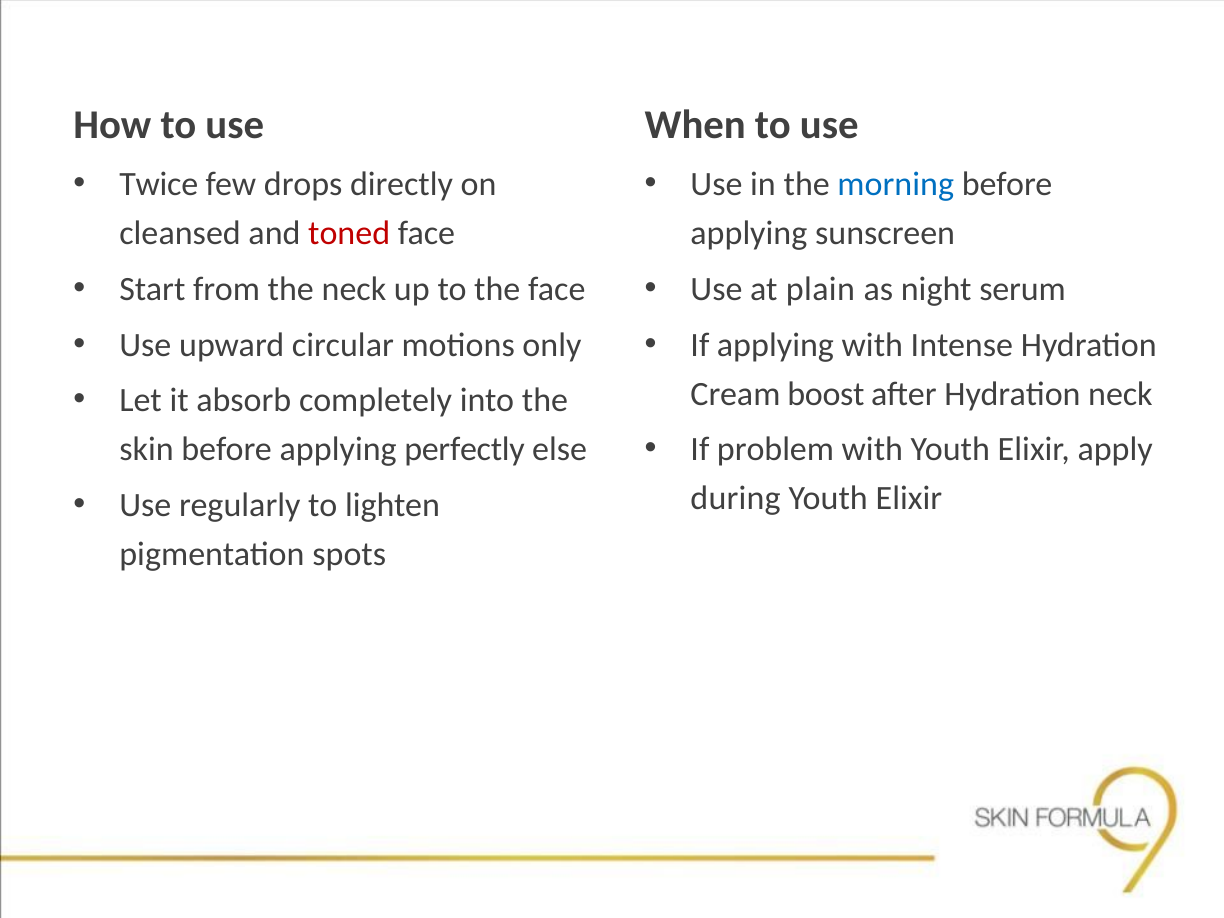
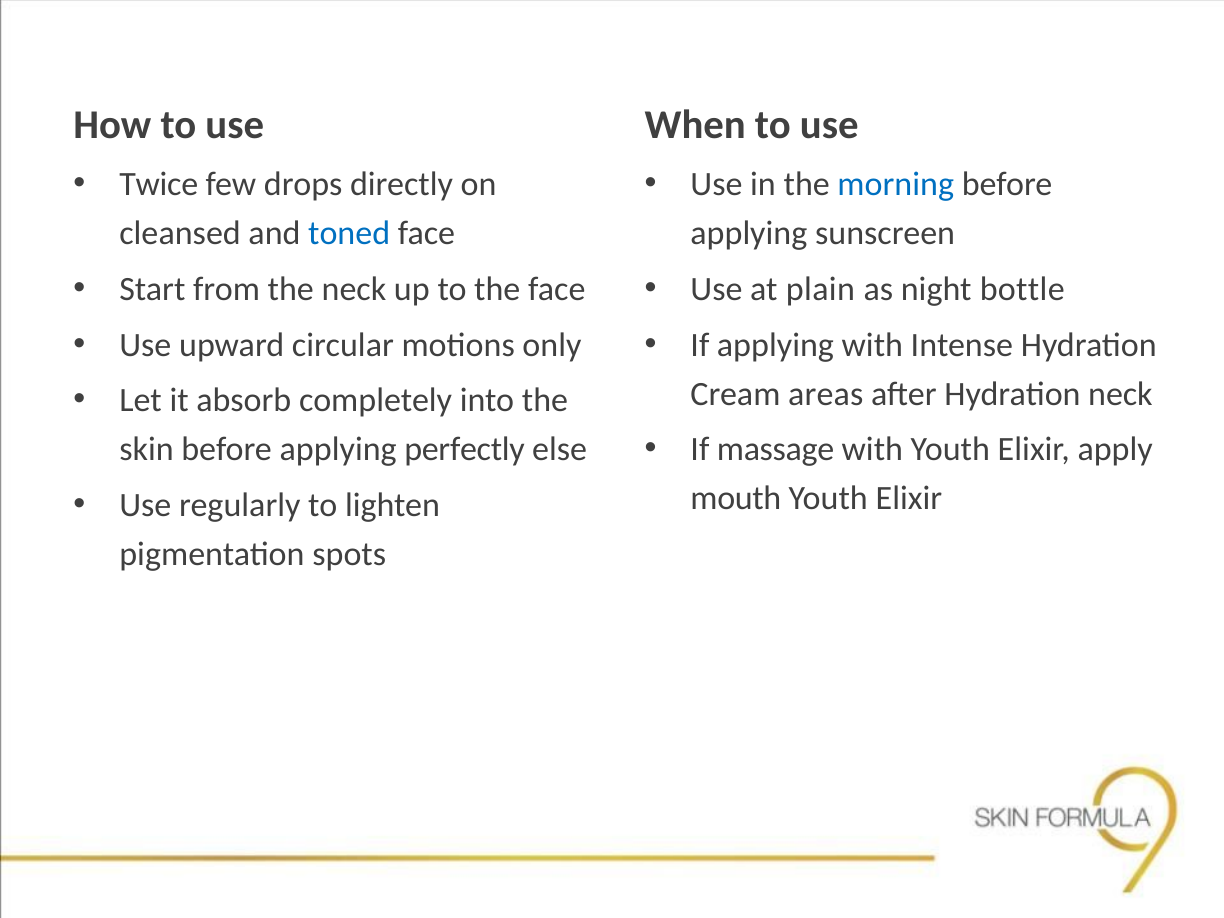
toned colour: red -> blue
serum: serum -> bottle
boost: boost -> areas
problem: problem -> massage
during: during -> mouth
